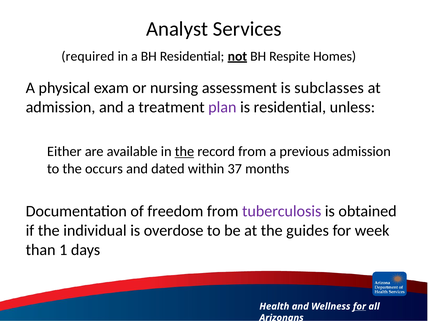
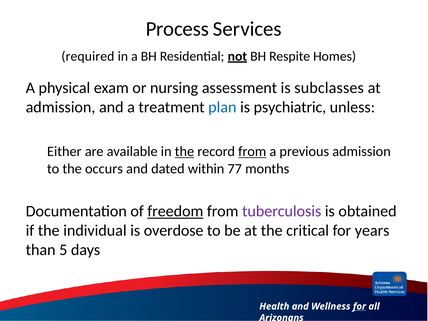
Analyst: Analyst -> Process
plan colour: purple -> blue
is residential: residential -> psychiatric
from at (252, 152) underline: none -> present
37: 37 -> 77
freedom underline: none -> present
guides: guides -> critical
week: week -> years
1: 1 -> 5
